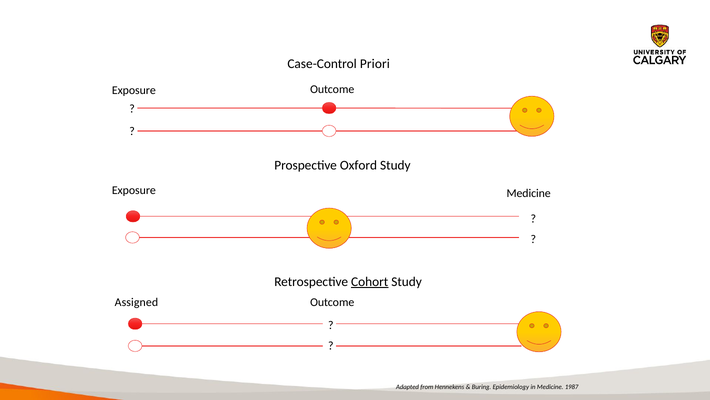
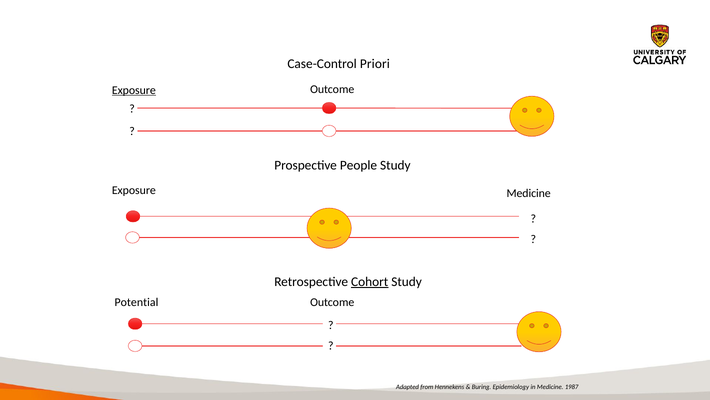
Exposure at (134, 90) underline: none -> present
Oxford: Oxford -> People
Assigned: Assigned -> Potential
